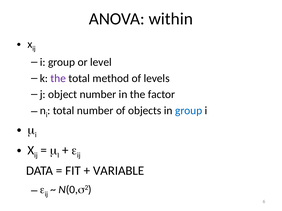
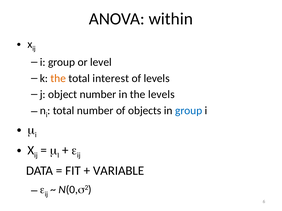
the at (58, 78) colour: purple -> orange
method: method -> interest
the factor: factor -> levels
